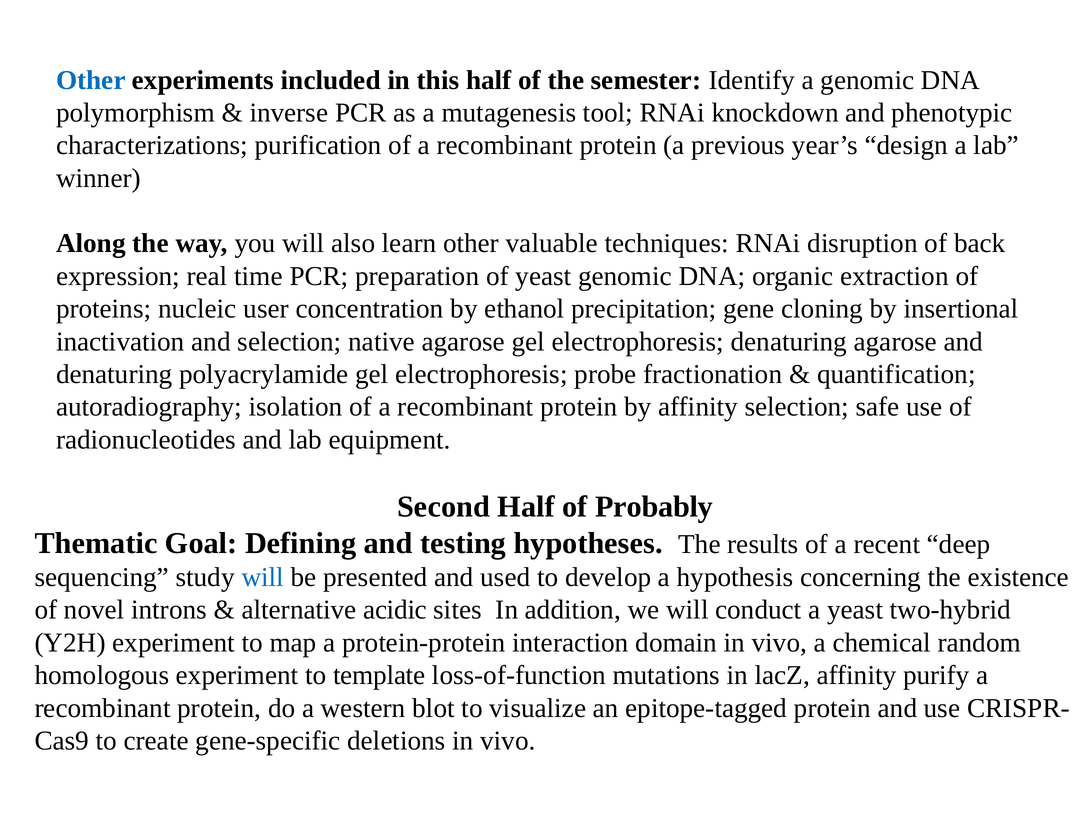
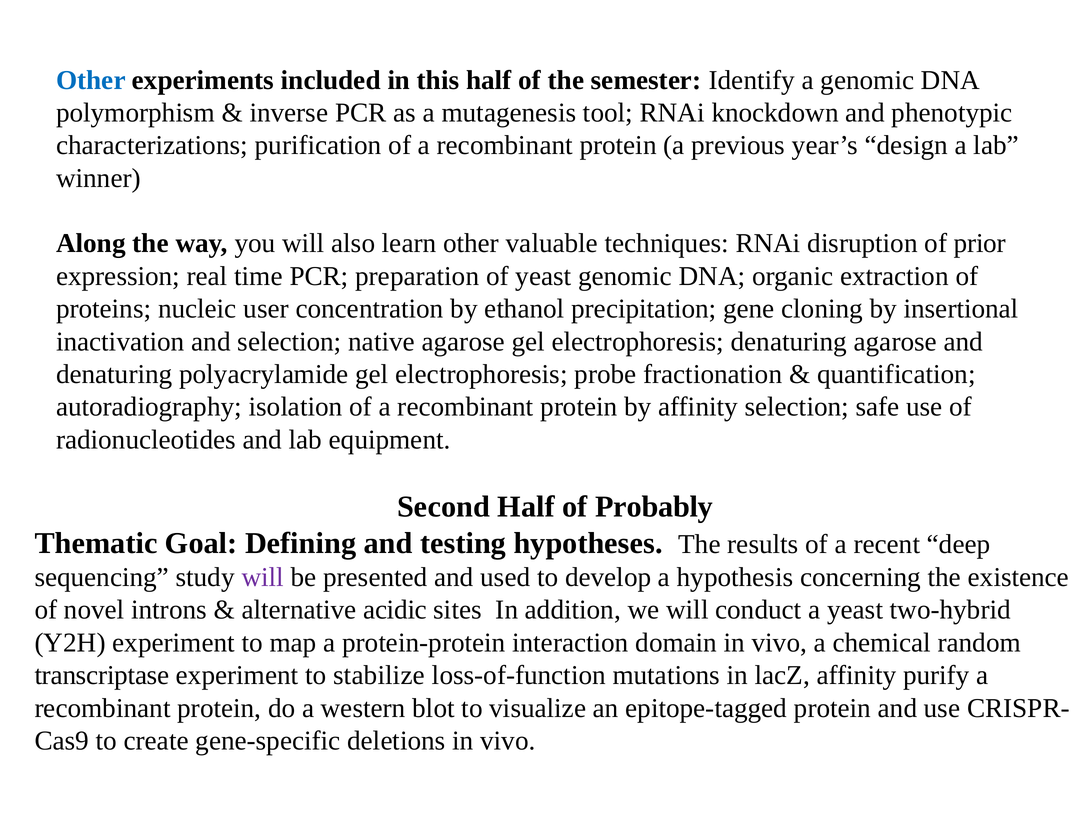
back: back -> prior
will at (263, 578) colour: blue -> purple
homologous: homologous -> transcriptase
template: template -> stabilize
